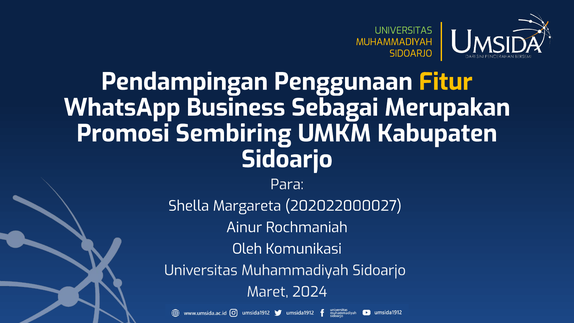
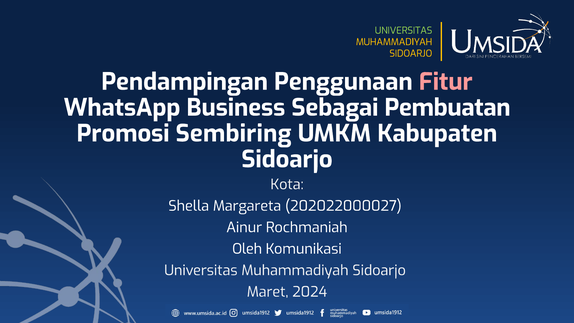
Fitur colour: yellow -> pink
Merupakan: Merupakan -> Pembuatan
Para: Para -> Kota
